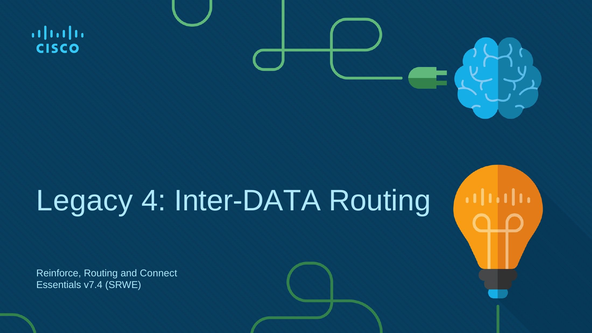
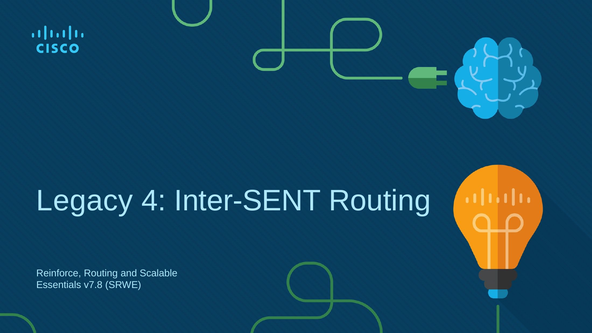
Inter-DATA: Inter-DATA -> Inter-SENT
Connect: Connect -> Scalable
v7.4: v7.4 -> v7.8
